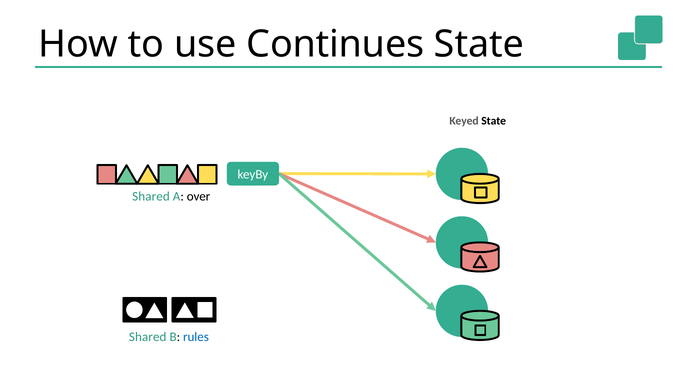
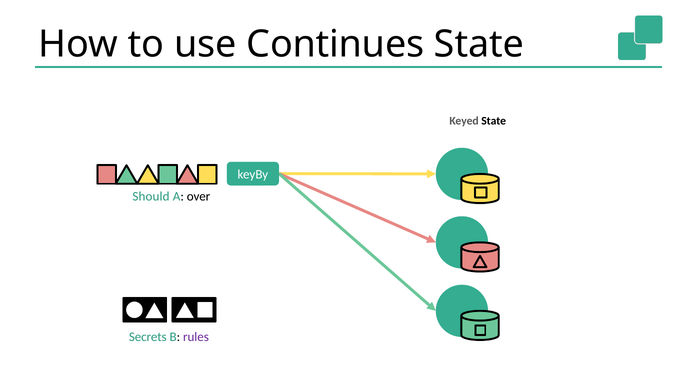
Shared at (151, 196): Shared -> Should
Shared at (148, 337): Shared -> Secrets
rules colour: blue -> purple
